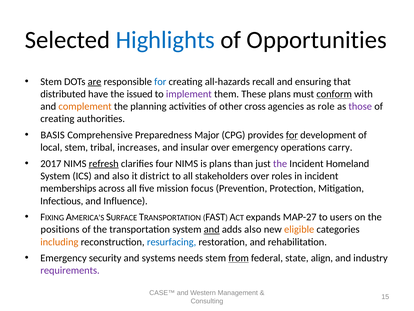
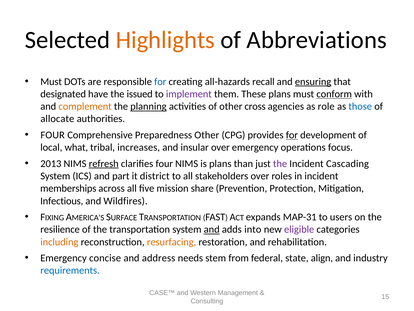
Highlights colour: blue -> orange
Opportunities: Opportunities -> Abbreviations
Stem at (51, 81): Stem -> Must
are underline: present -> none
ensuring underline: none -> present
distributed: distributed -> designated
planning underline: none -> present
those colour: purple -> blue
creating at (57, 119): creating -> allocate
BASIS at (53, 135): BASIS -> FOUR
Preparedness Major: Major -> Other
local stem: stem -> what
carry: carry -> focus
2017: 2017 -> 2013
Homeland: Homeland -> Cascading
and also: also -> part
focus: focus -> share
Influence: Influence -> Wildfires
MAP-27: MAP-27 -> MAP-31
positions: positions -> resilience
adds also: also -> into
eligible colour: orange -> purple
resurfacing colour: blue -> orange
security: security -> concise
systems: systems -> address
from underline: present -> none
requirements colour: purple -> blue
